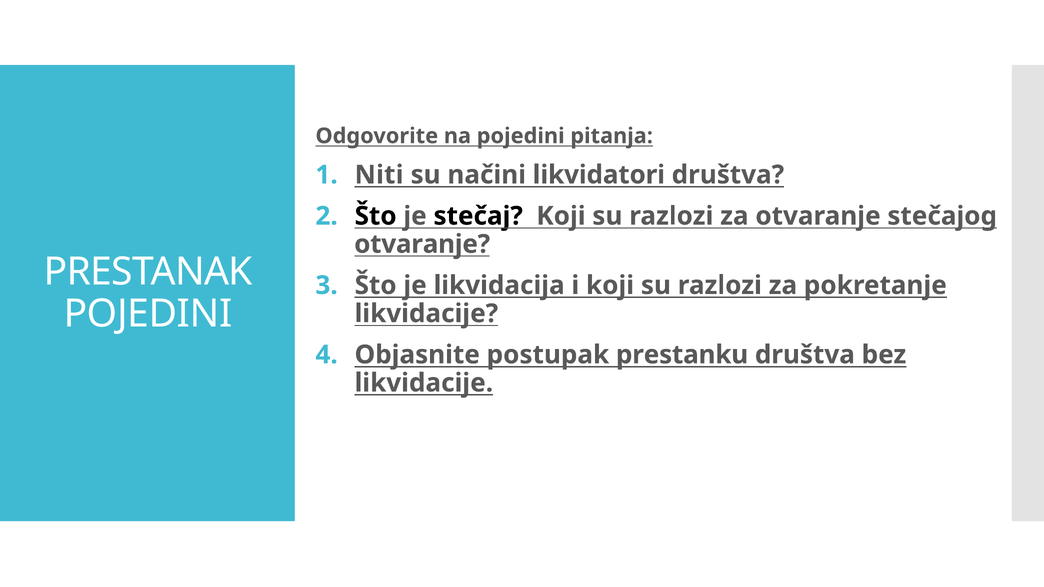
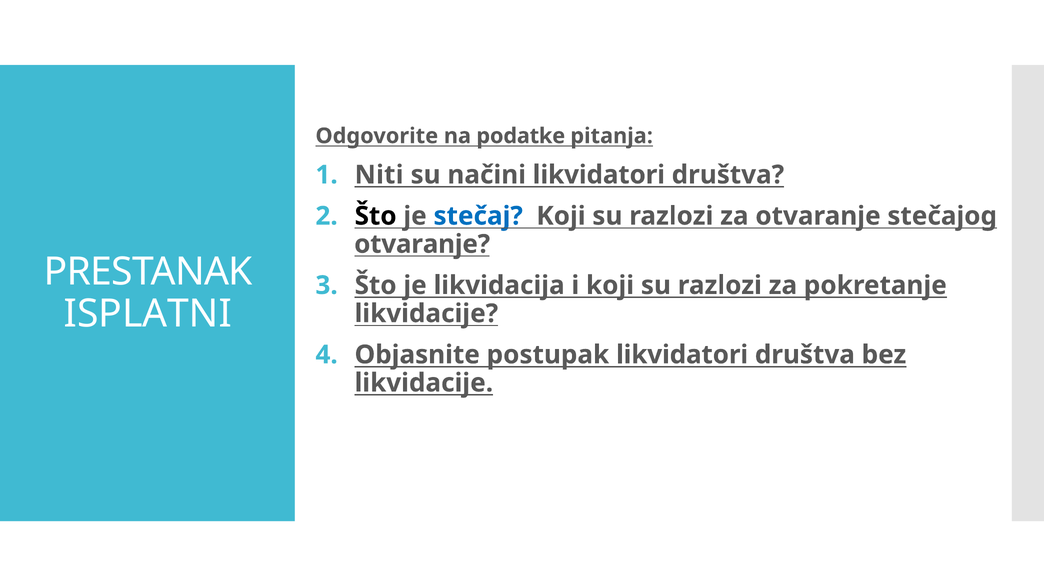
na pojedini: pojedini -> podatke
stečaj colour: black -> blue
POJEDINI at (148, 314): POJEDINI -> ISPLATNI
postupak prestanku: prestanku -> likvidatori
